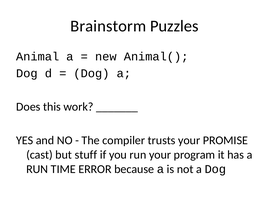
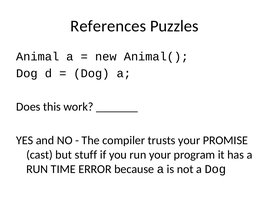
Brainstorm: Brainstorm -> References
